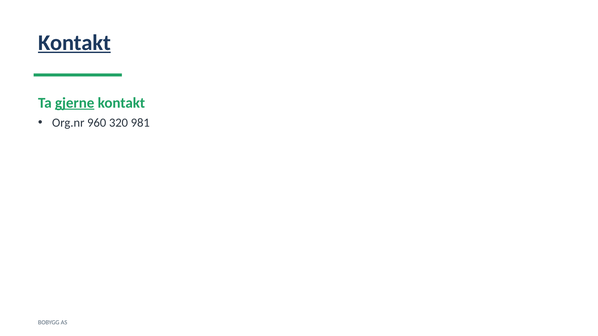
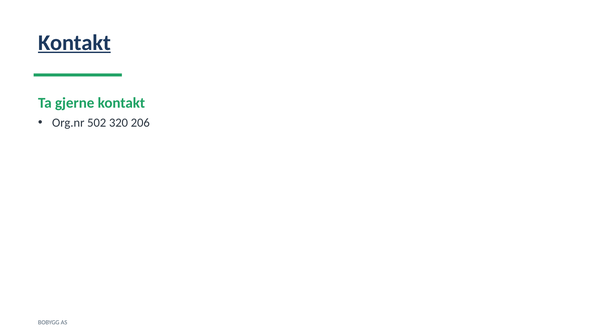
gjerne underline: present -> none
960: 960 -> 502
981: 981 -> 206
